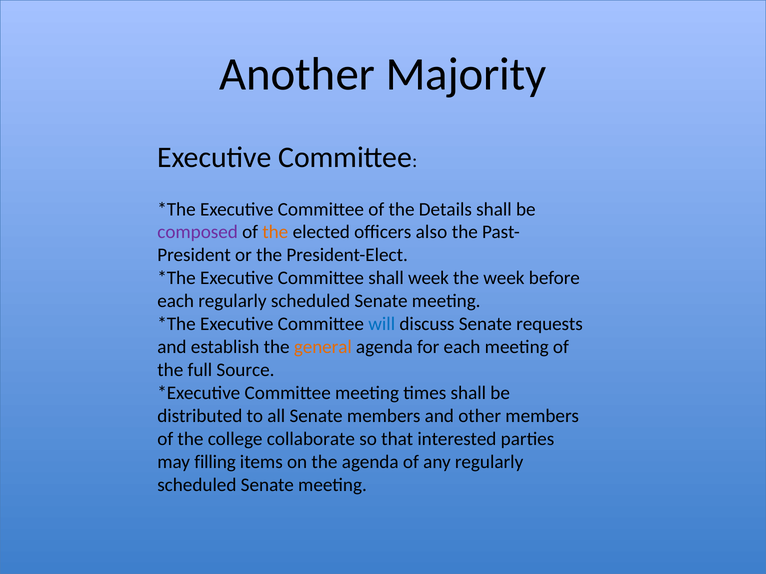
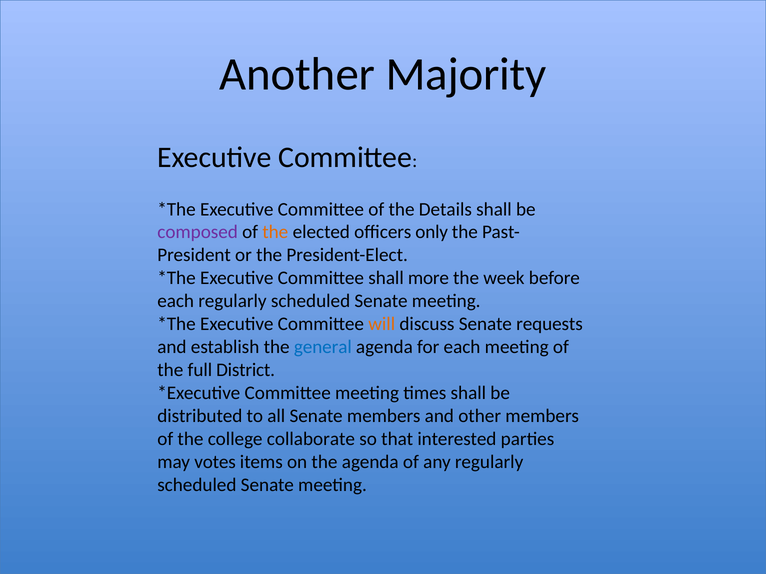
also: also -> only
shall week: week -> more
will colour: blue -> orange
general colour: orange -> blue
Source: Source -> District
filling: filling -> votes
